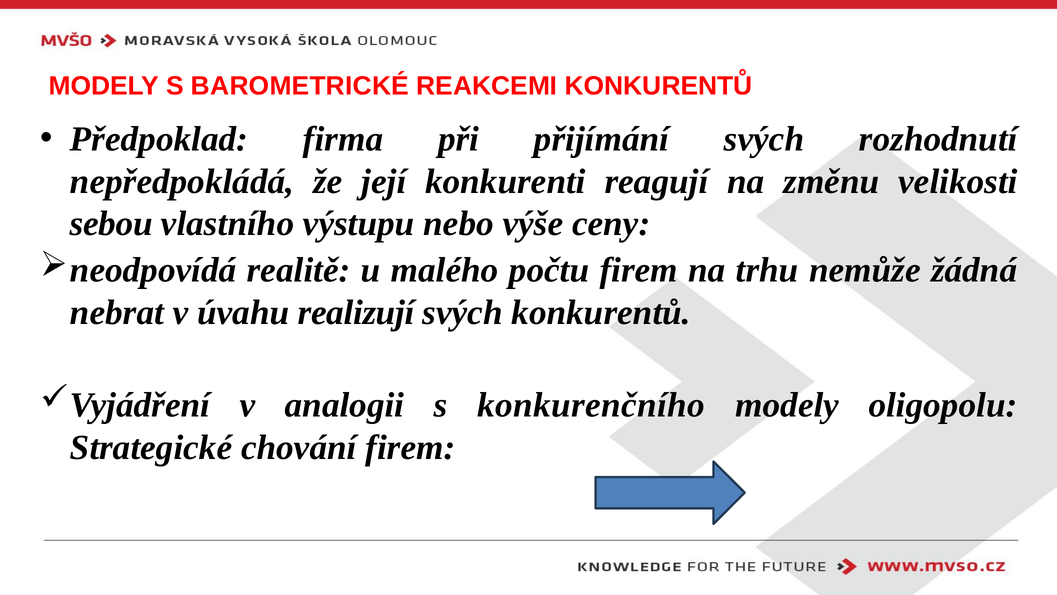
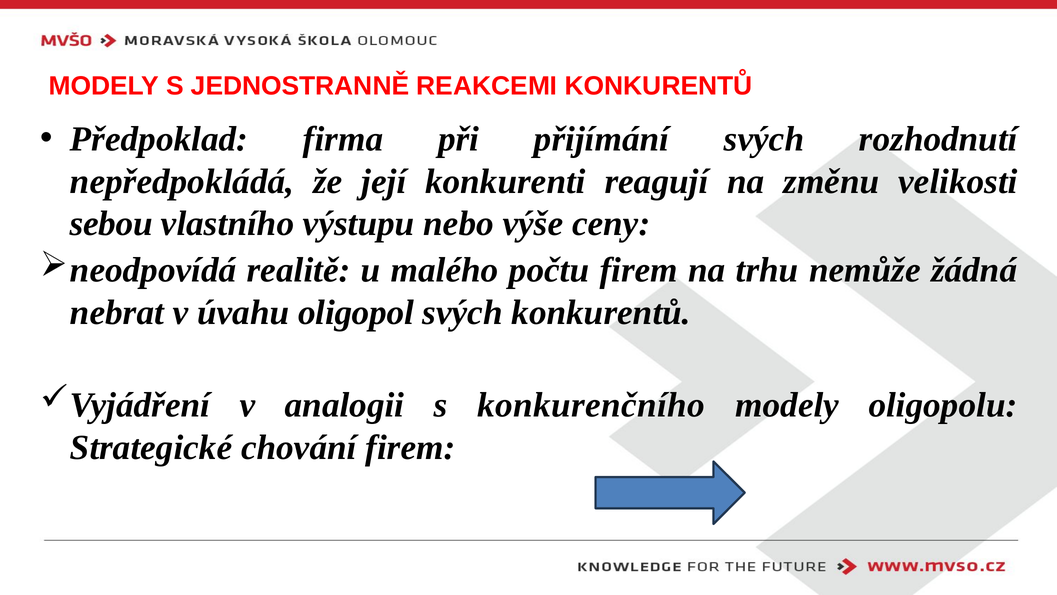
BAROMETRICKÉ: BAROMETRICKÉ -> JEDNOSTRANNĚ
realizují: realizují -> oligopol
